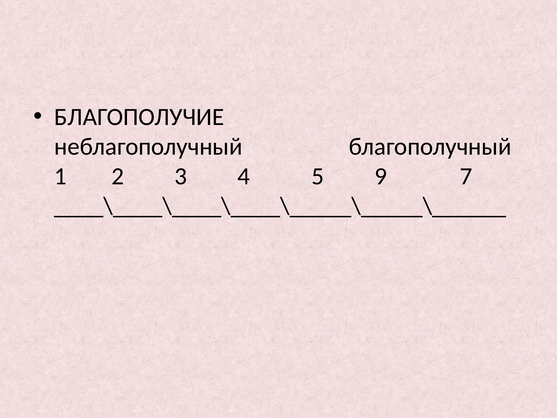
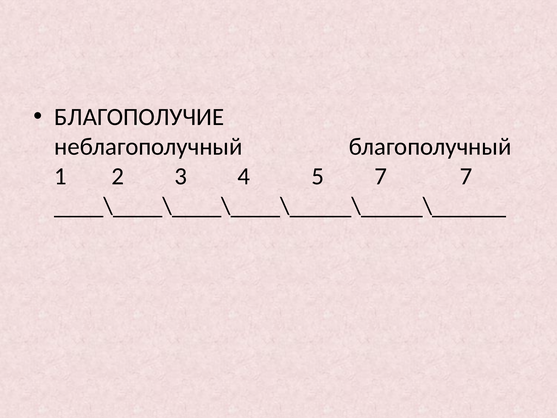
5 9: 9 -> 7
